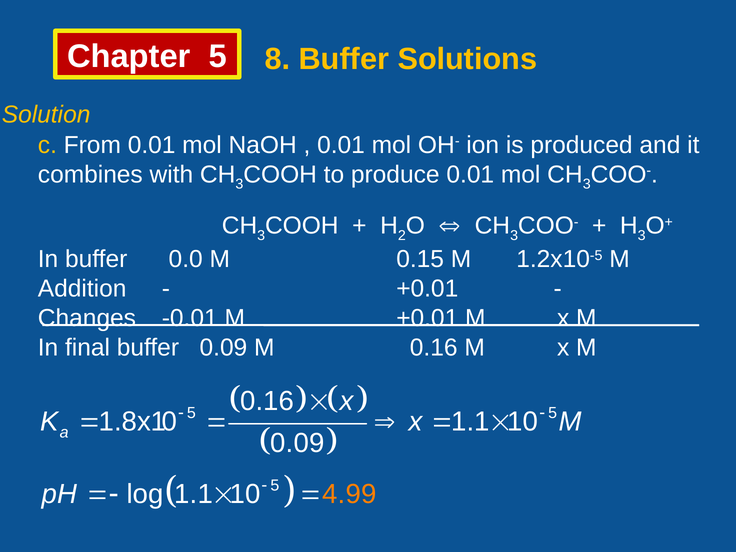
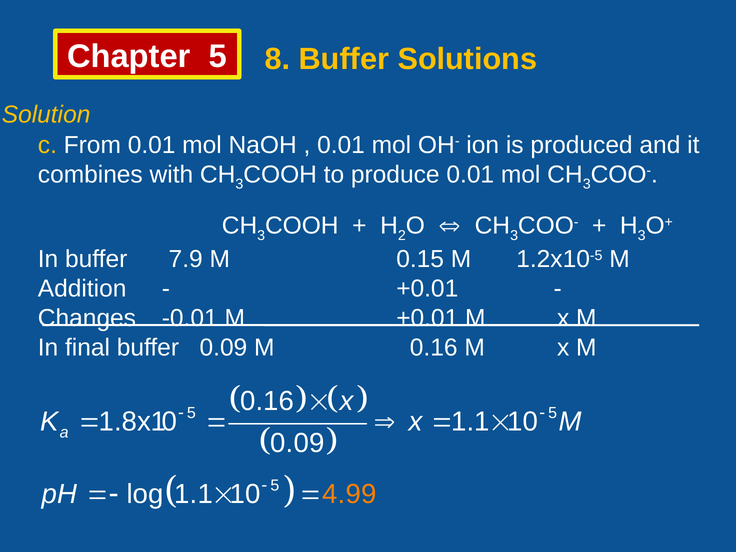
0.0: 0.0 -> 7.9
